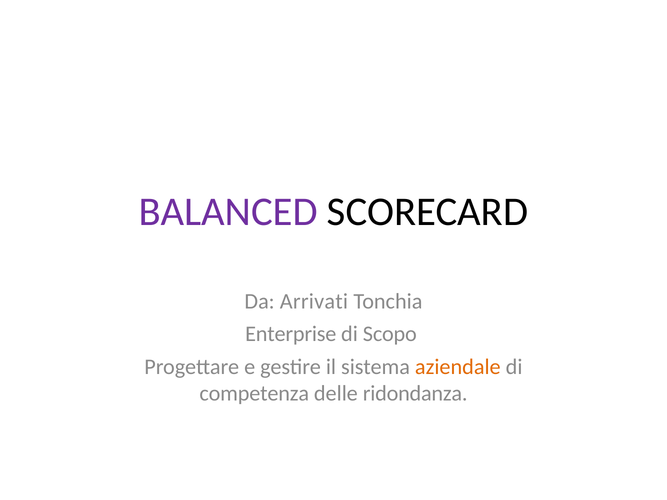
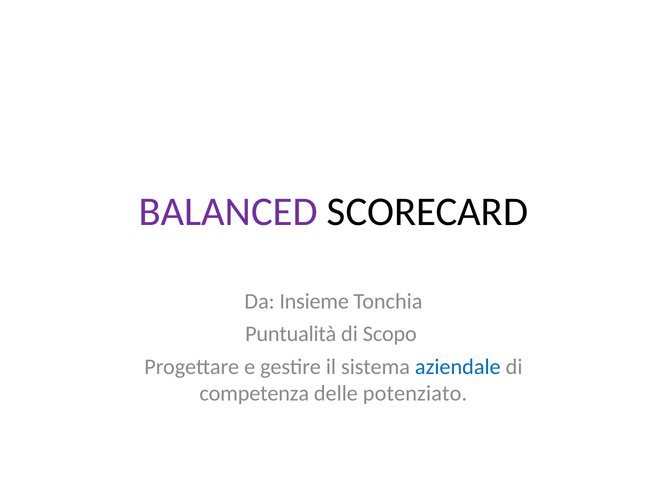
Arrivati: Arrivati -> Insieme
Enterprise: Enterprise -> Puntualità
aziendale colour: orange -> blue
ridondanza: ridondanza -> potenziato
